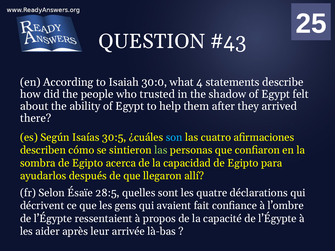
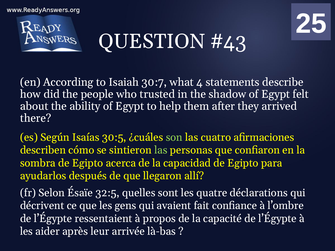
30:0: 30:0 -> 30:7
son colour: light blue -> light green
28:5: 28:5 -> 32:5
